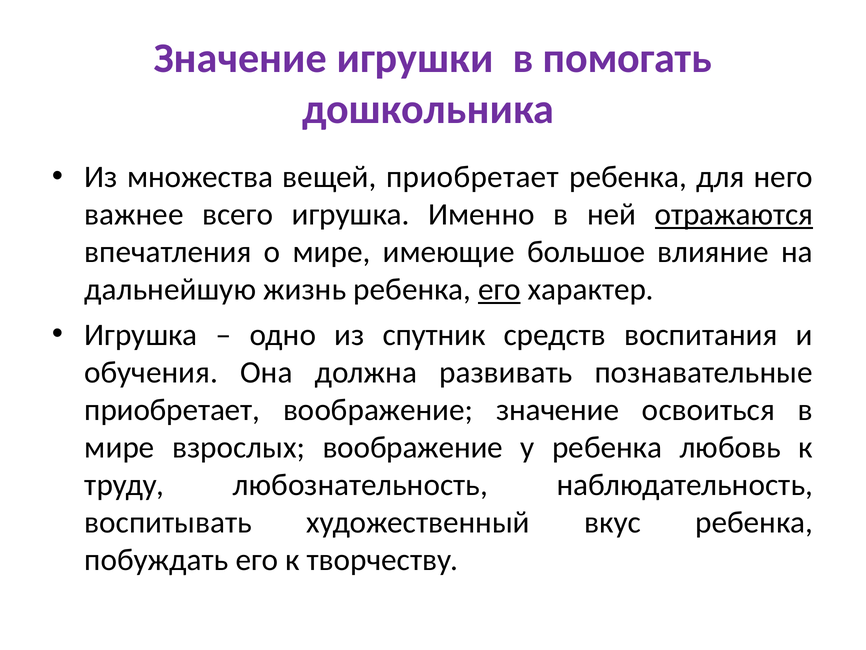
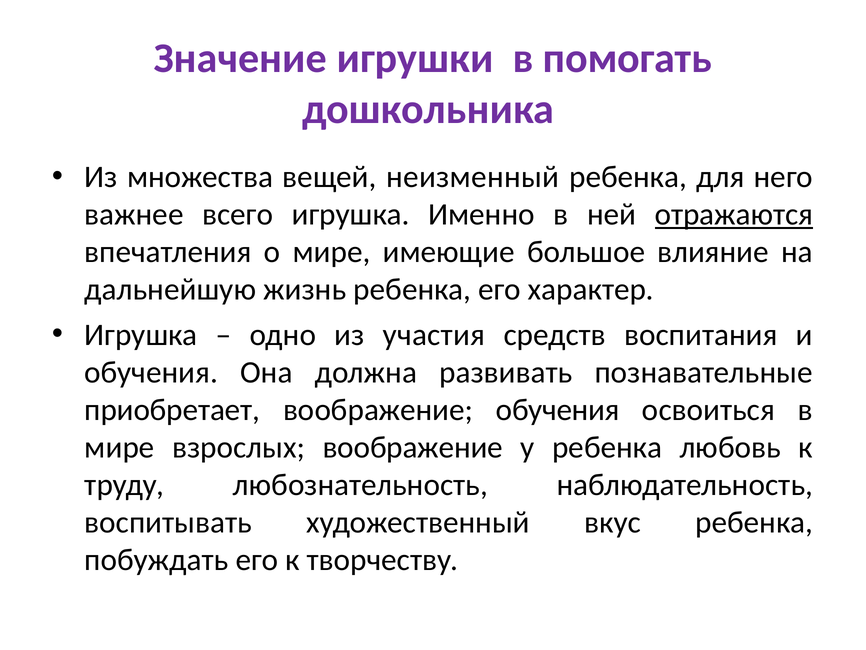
вещей приобретает: приобретает -> неизменный
его at (499, 289) underline: present -> none
спутник: спутник -> участия
воображение значение: значение -> обучения
